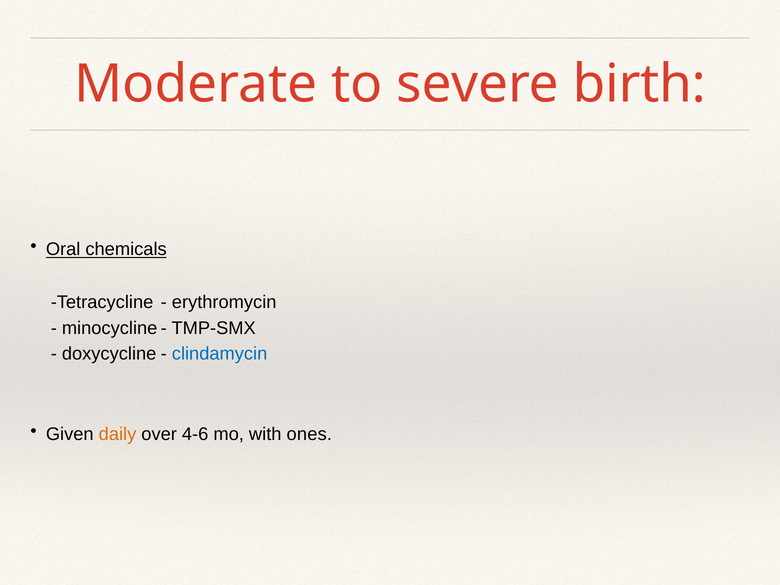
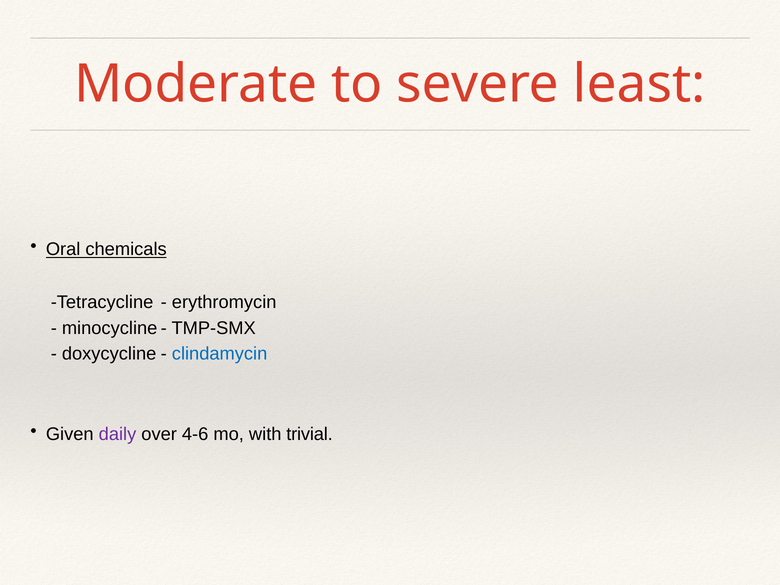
birth: birth -> least
daily colour: orange -> purple
ones: ones -> trivial
